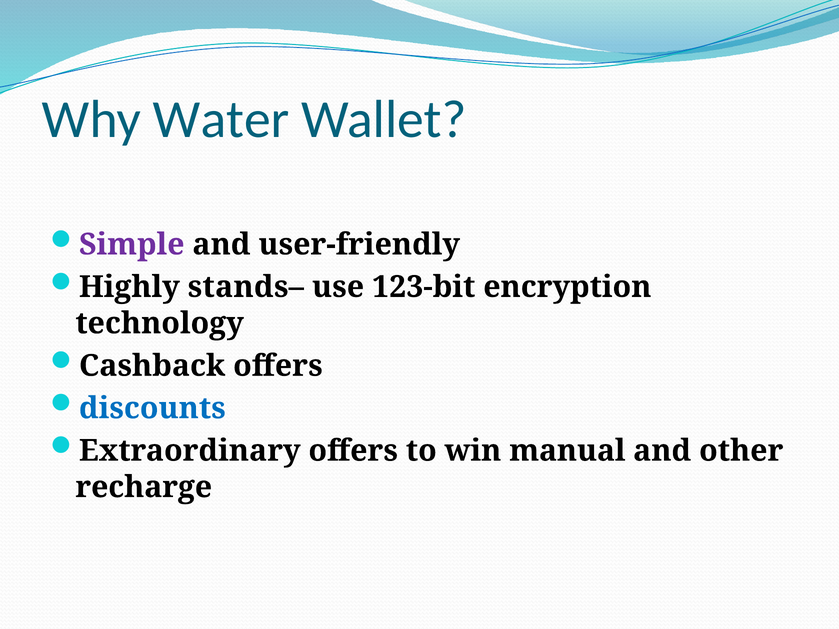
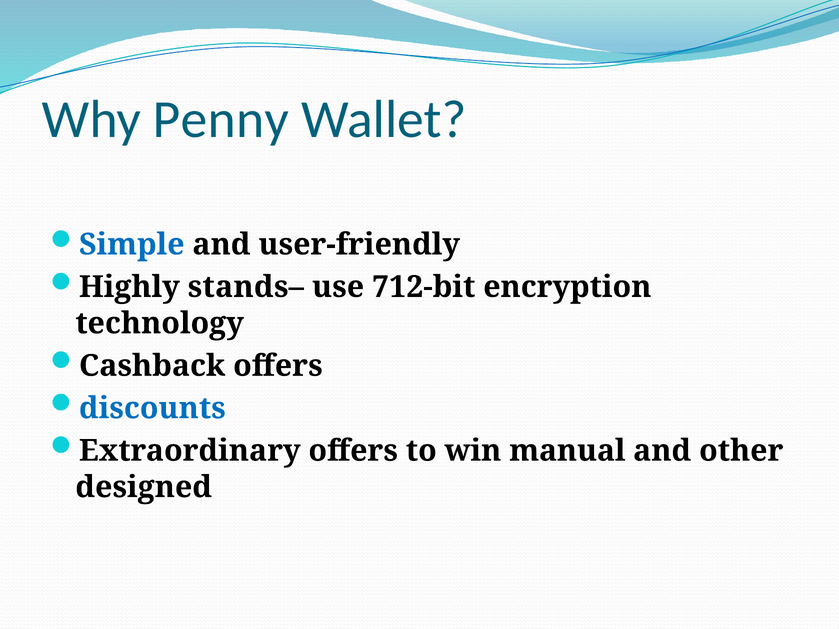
Water: Water -> Penny
Simple colour: purple -> blue
123-bit: 123-bit -> 712-bit
recharge: recharge -> designed
